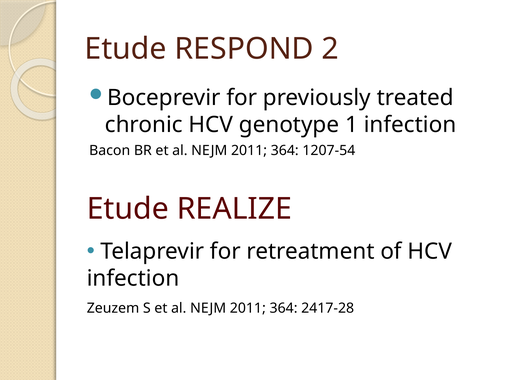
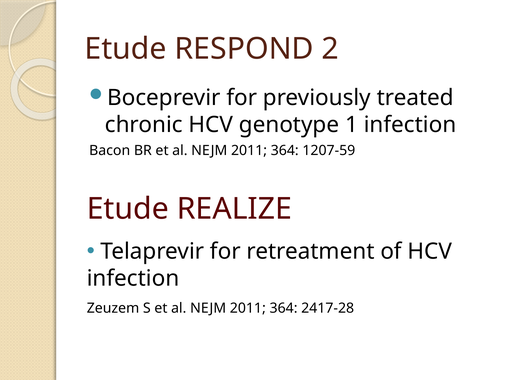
1207-54: 1207-54 -> 1207-59
